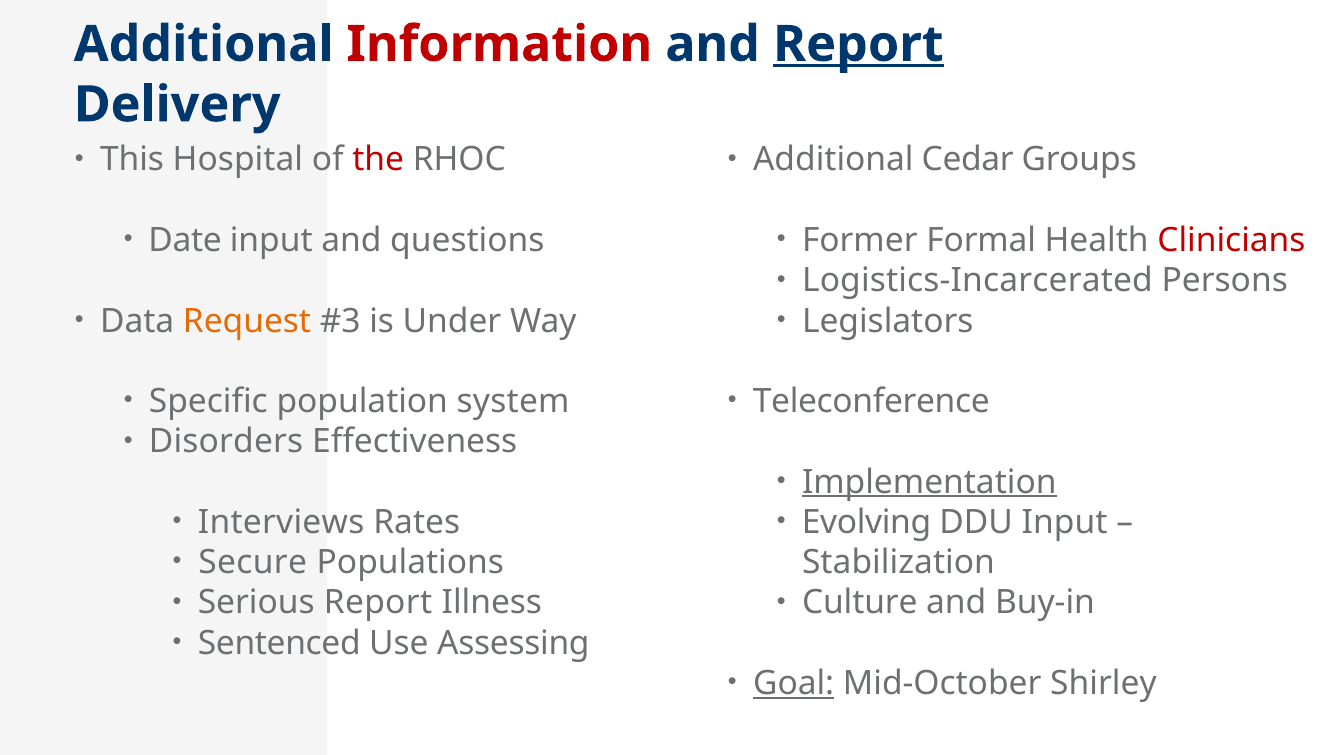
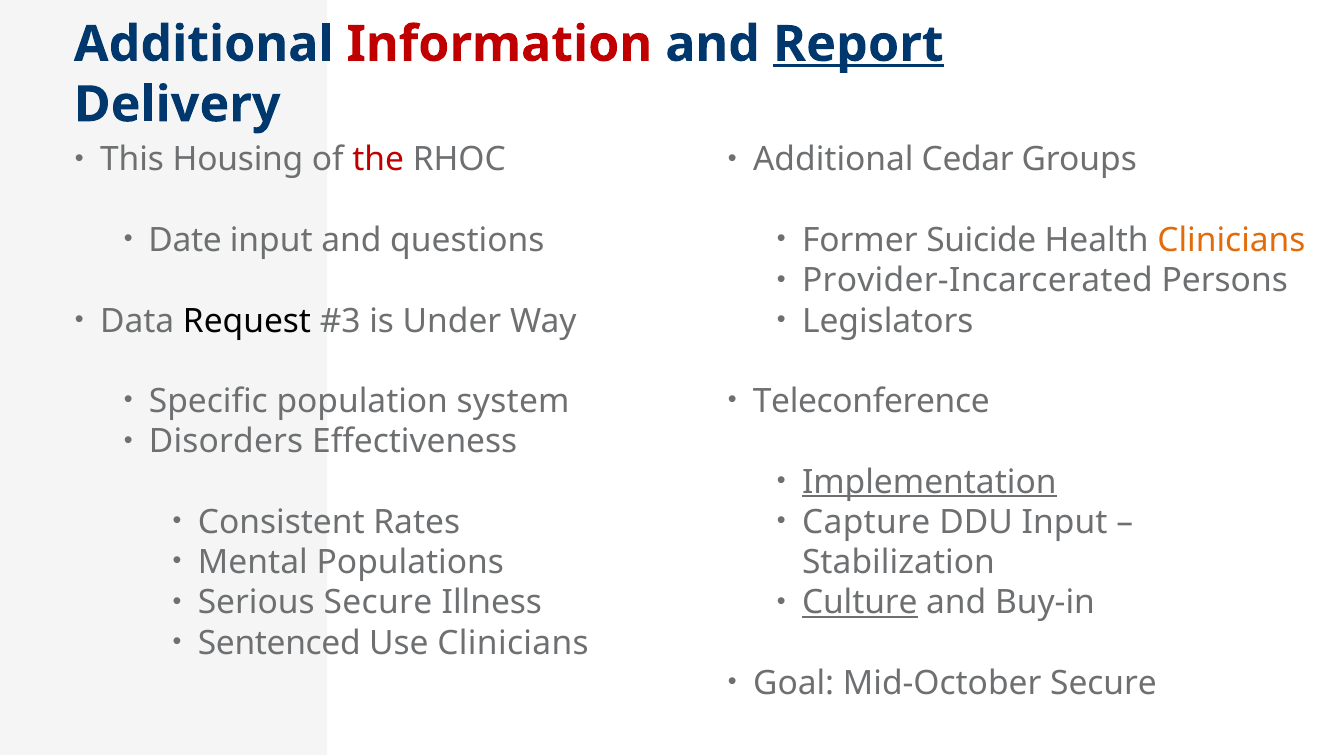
Hospital: Hospital -> Housing
Formal: Formal -> Suicide
Clinicians at (1231, 240) colour: red -> orange
Logistics-Incarcerated: Logistics-Incarcerated -> Provider-Incarcerated
Request colour: orange -> black
Interviews: Interviews -> Consistent
Evolving: Evolving -> Capture
Secure: Secure -> Mental
Serious Report: Report -> Secure
Culture underline: none -> present
Use Assessing: Assessing -> Clinicians
Goal underline: present -> none
Mid-October Shirley: Shirley -> Secure
